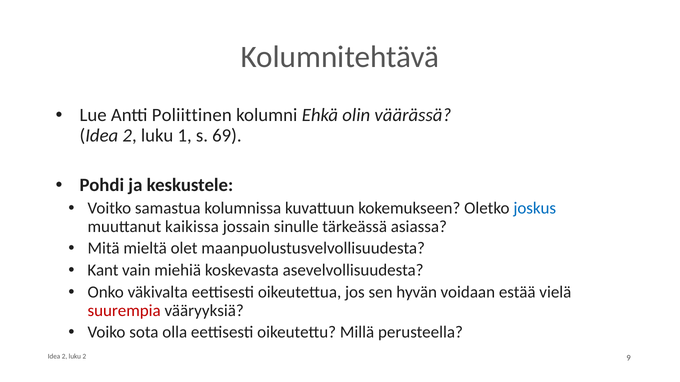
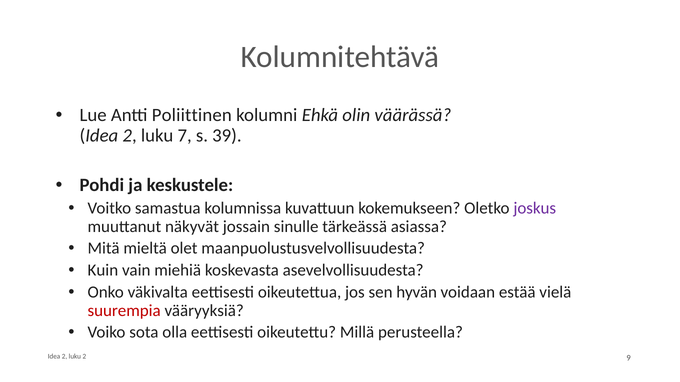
1: 1 -> 7
69: 69 -> 39
joskus colour: blue -> purple
kaikissa: kaikissa -> näkyvät
Kant: Kant -> Kuin
